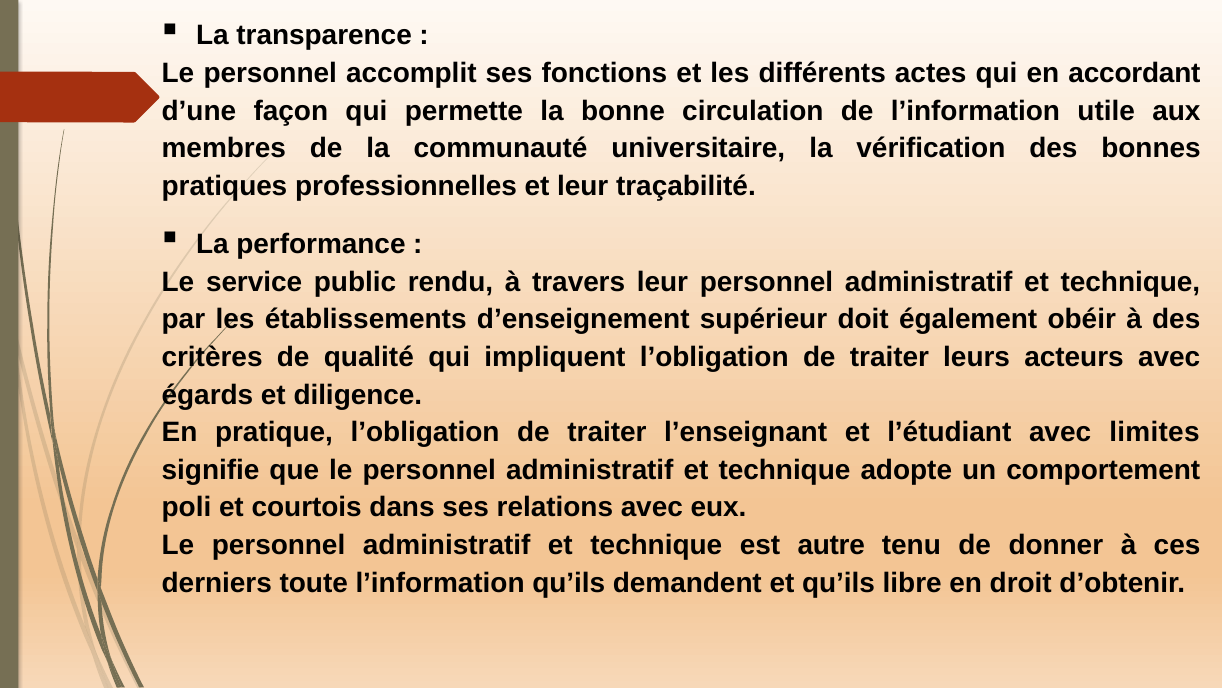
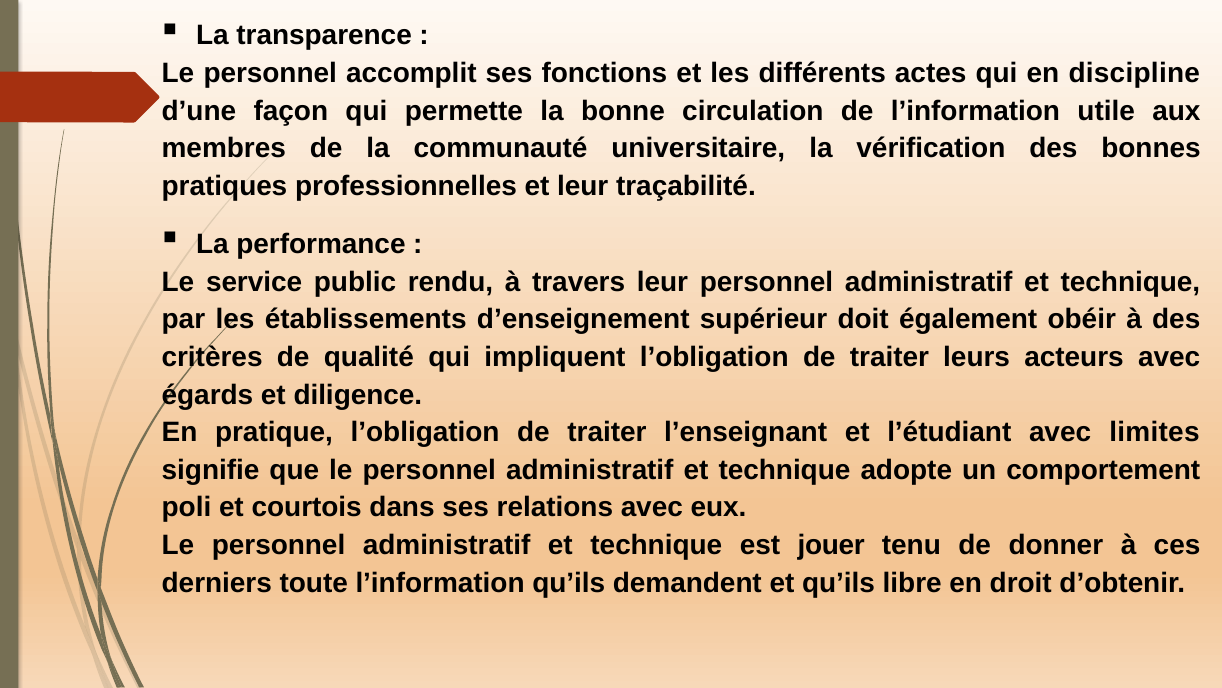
accordant: accordant -> discipline
autre: autre -> jouer
